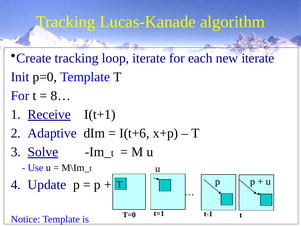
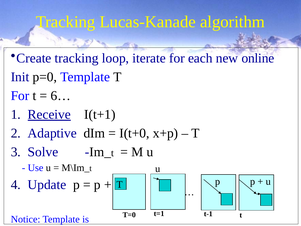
new iterate: iterate -> online
8…: 8… -> 6…
I(t+6: I(t+6 -> I(t+0
Solve underline: present -> none
